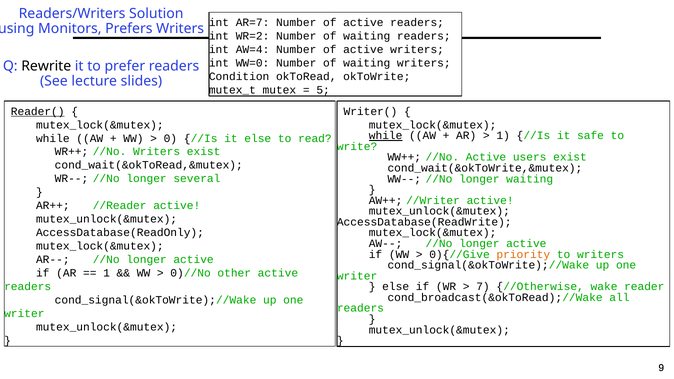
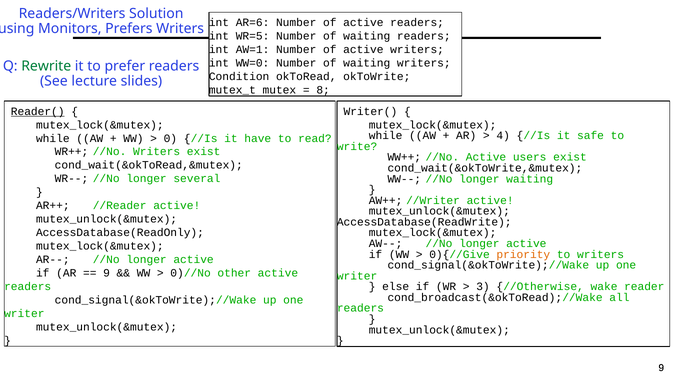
AR=7: AR=7 -> AR=6
WR=2: WR=2 -> WR=5
AW=4: AW=4 -> AW=1
Rewrite colour: black -> green
5: 5 -> 8
while at (386, 136) underline: present -> none
1 at (503, 136): 1 -> 4
it else: else -> have
1 at (107, 273): 1 -> 9
7: 7 -> 3
